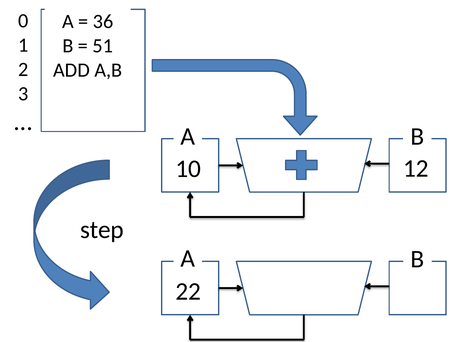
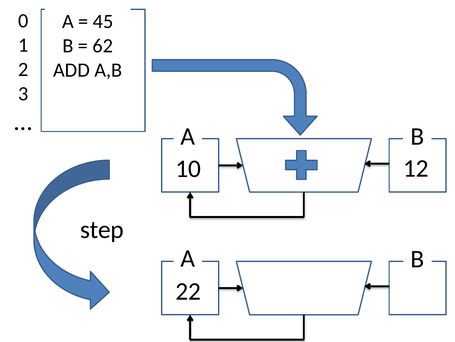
36: 36 -> 45
51: 51 -> 62
